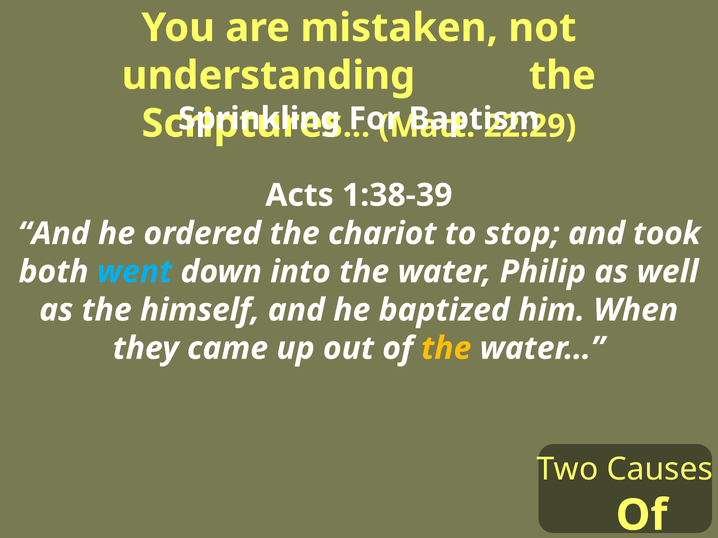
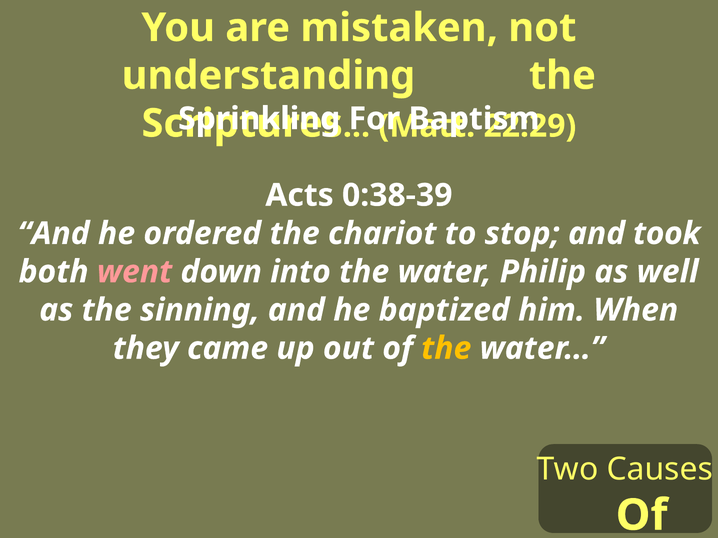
1:38-39: 1:38-39 -> 0:38-39
went colour: light blue -> pink
himself: himself -> sinning
